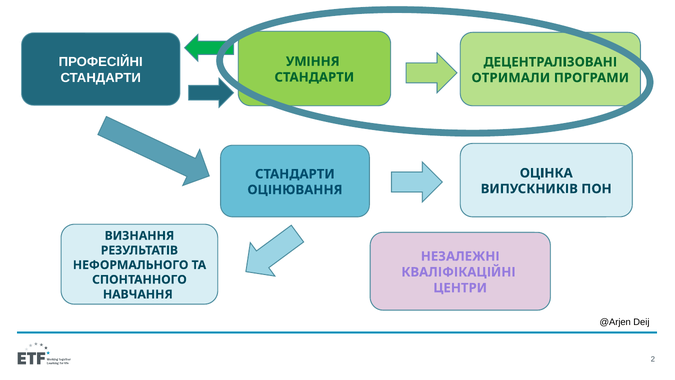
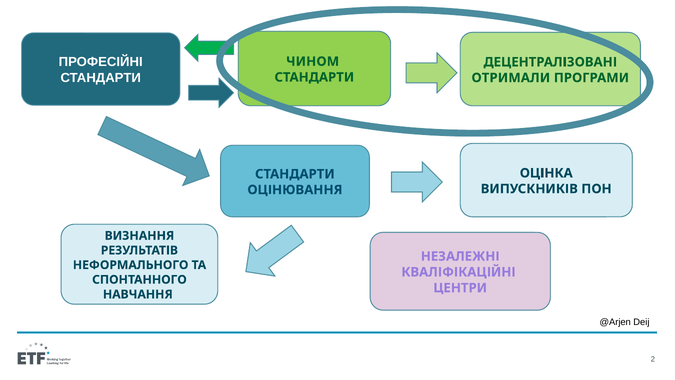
УМІННЯ: УМІННЯ -> ЧИНОМ
